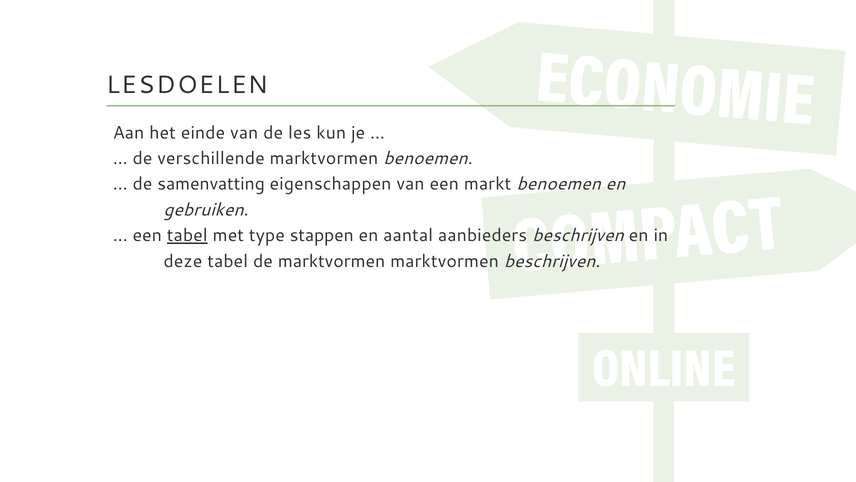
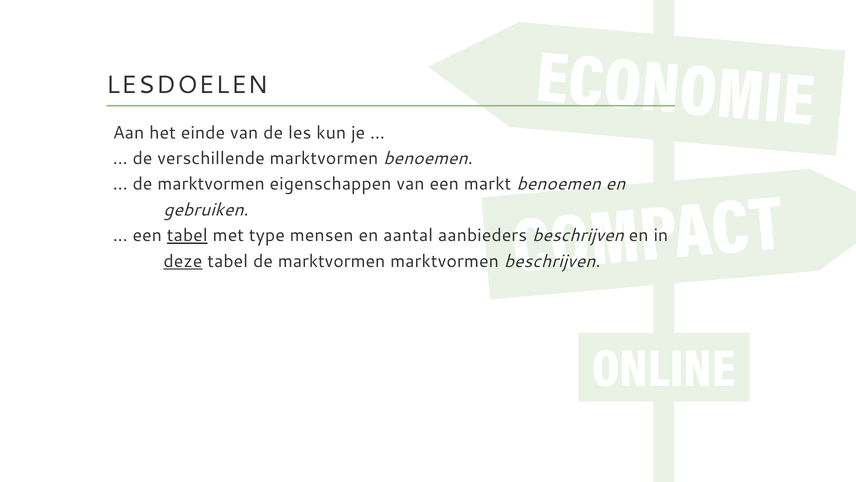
samenvatting at (211, 184): samenvatting -> marktvormen
stappen: stappen -> mensen
deze underline: none -> present
